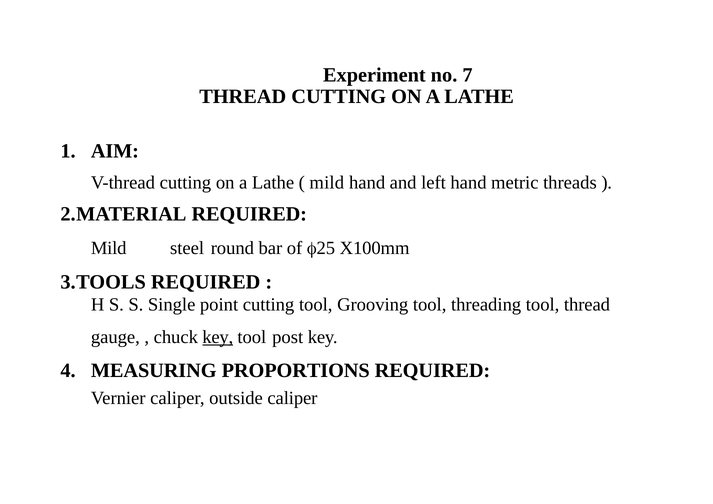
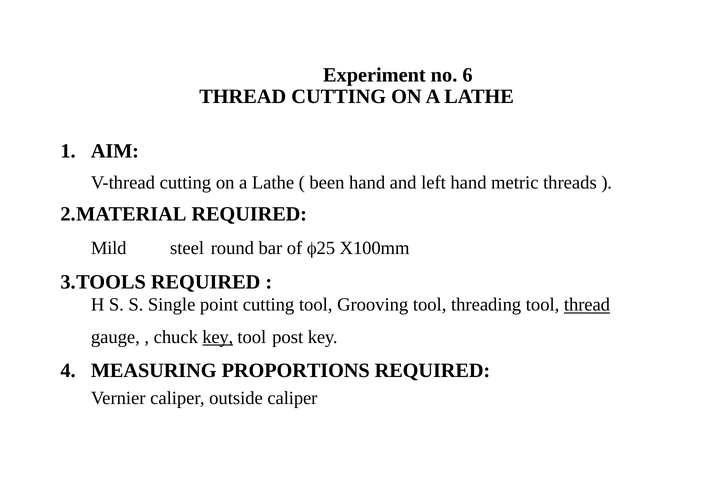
7: 7 -> 6
mild at (327, 183): mild -> been
thread at (587, 305) underline: none -> present
